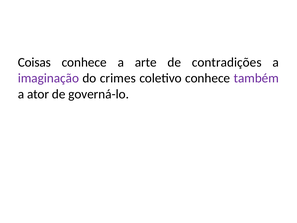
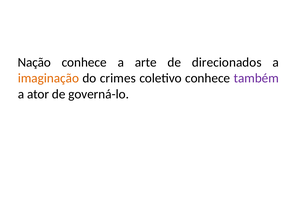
Coisas: Coisas -> Nação
contradições: contradições -> direcionados
imaginação colour: purple -> orange
